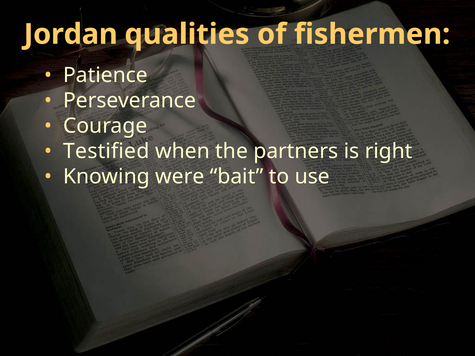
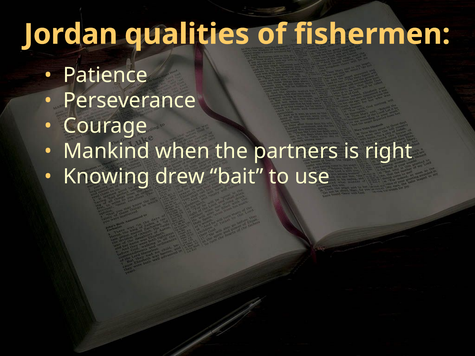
Testified: Testified -> Mankind
were: were -> drew
